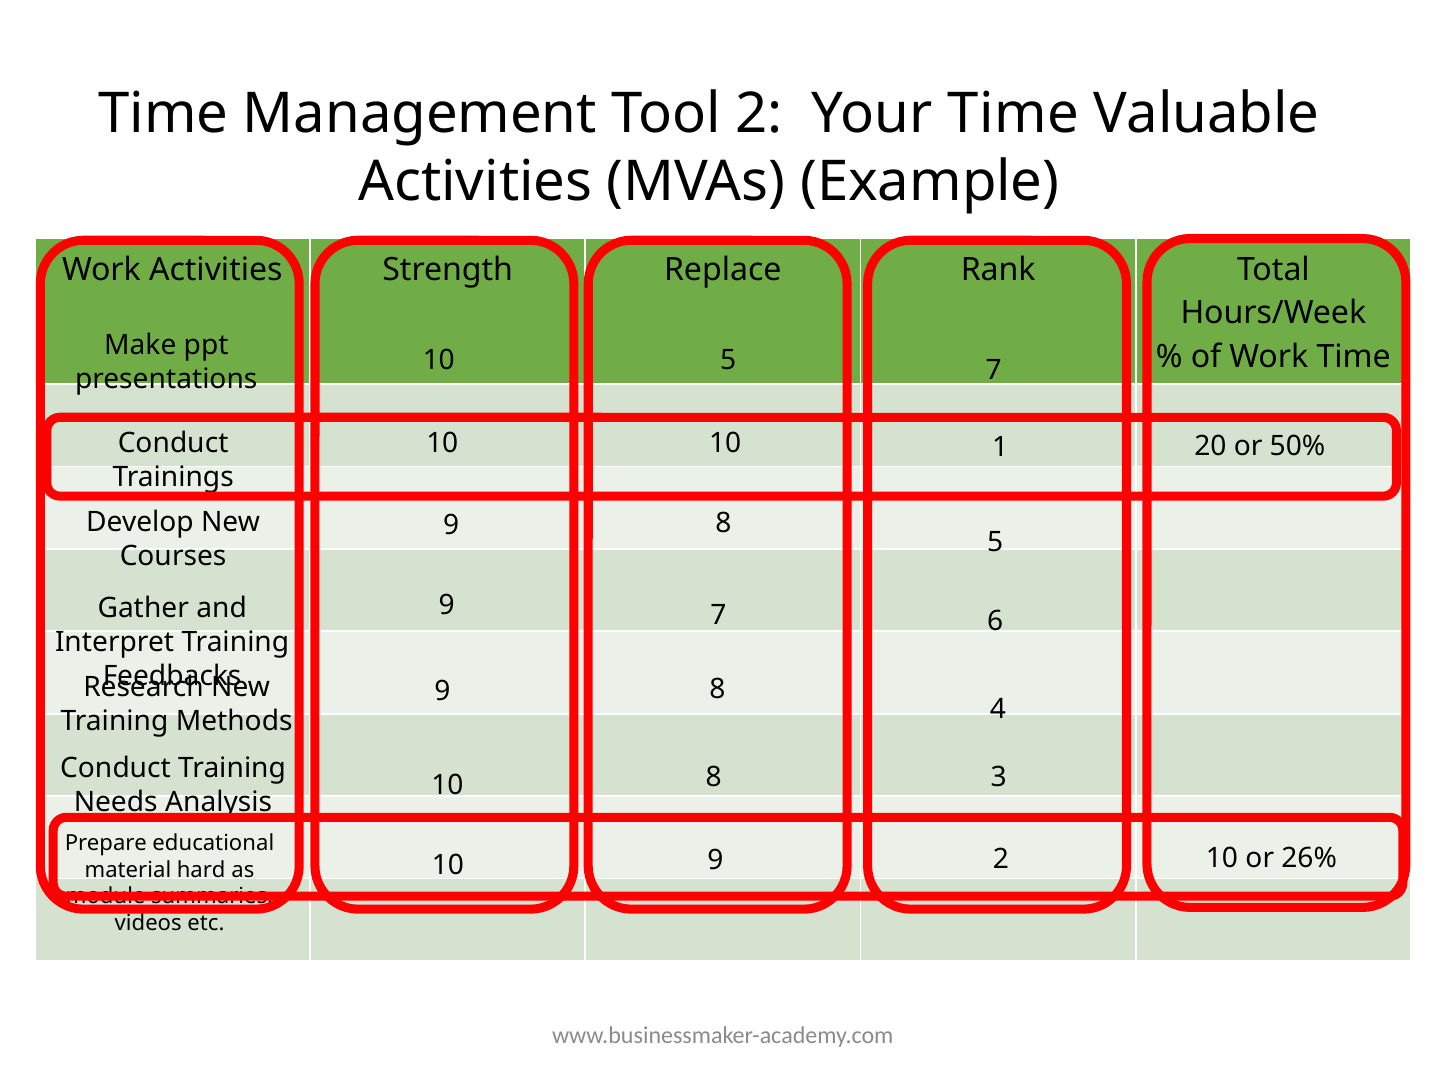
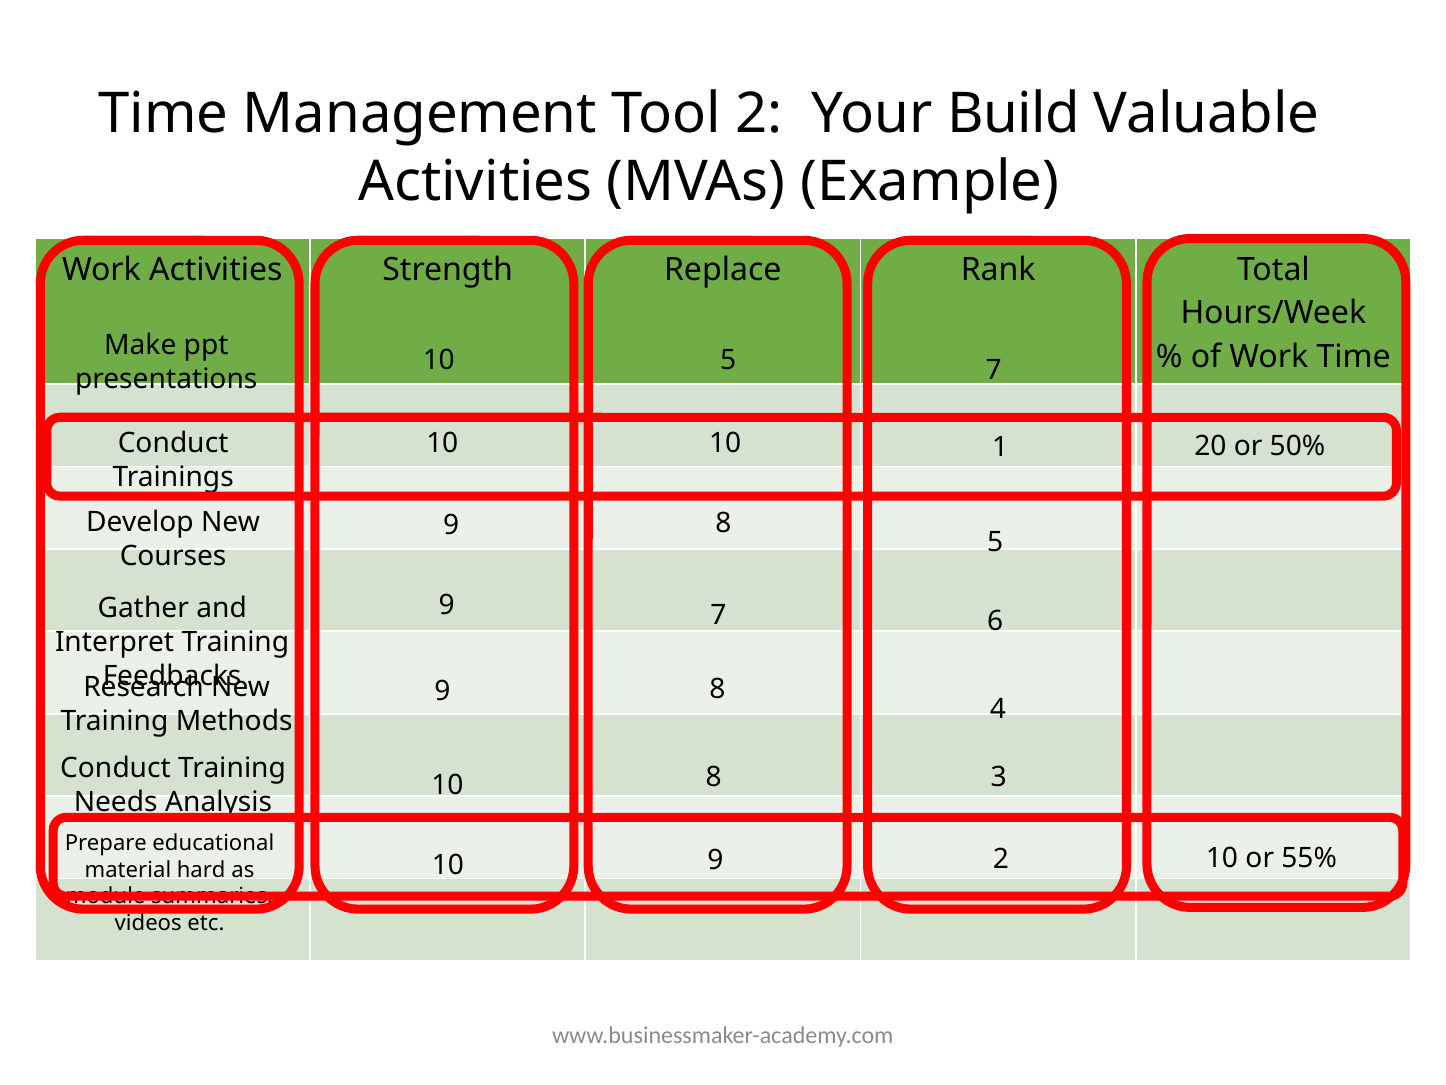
Your Time: Time -> Build
26%: 26% -> 55%
